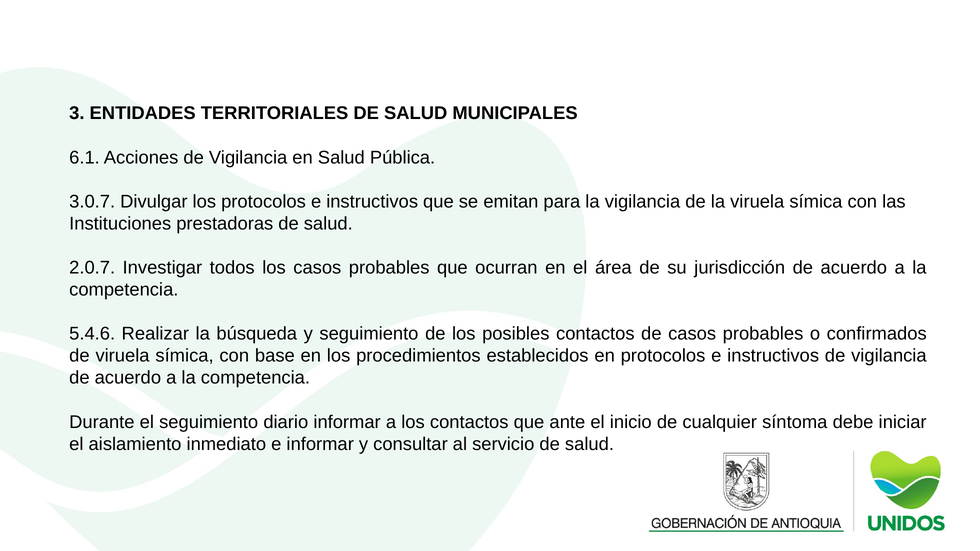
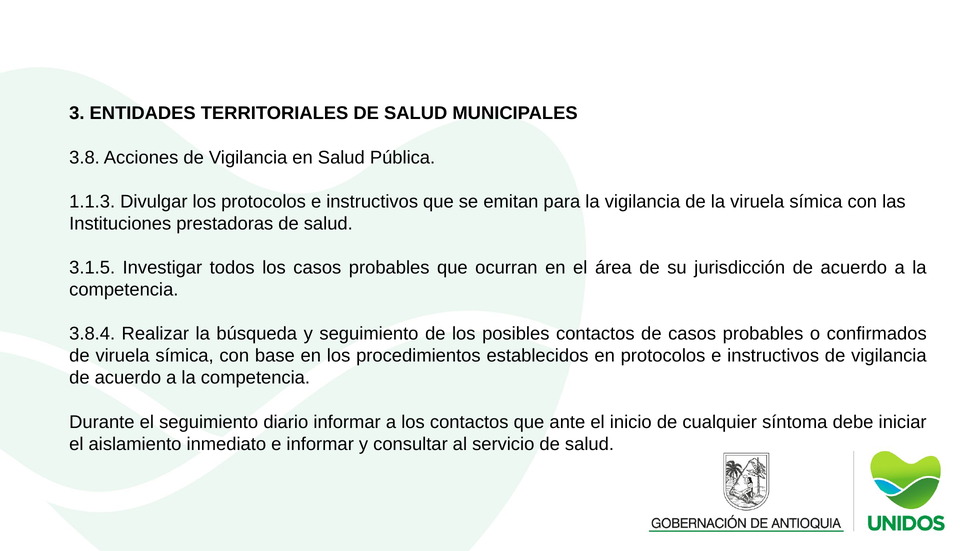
6.1: 6.1 -> 3.8
3.0.7: 3.0.7 -> 1.1.3
2.0.7: 2.0.7 -> 3.1.5
5.4.6: 5.4.6 -> 3.8.4
